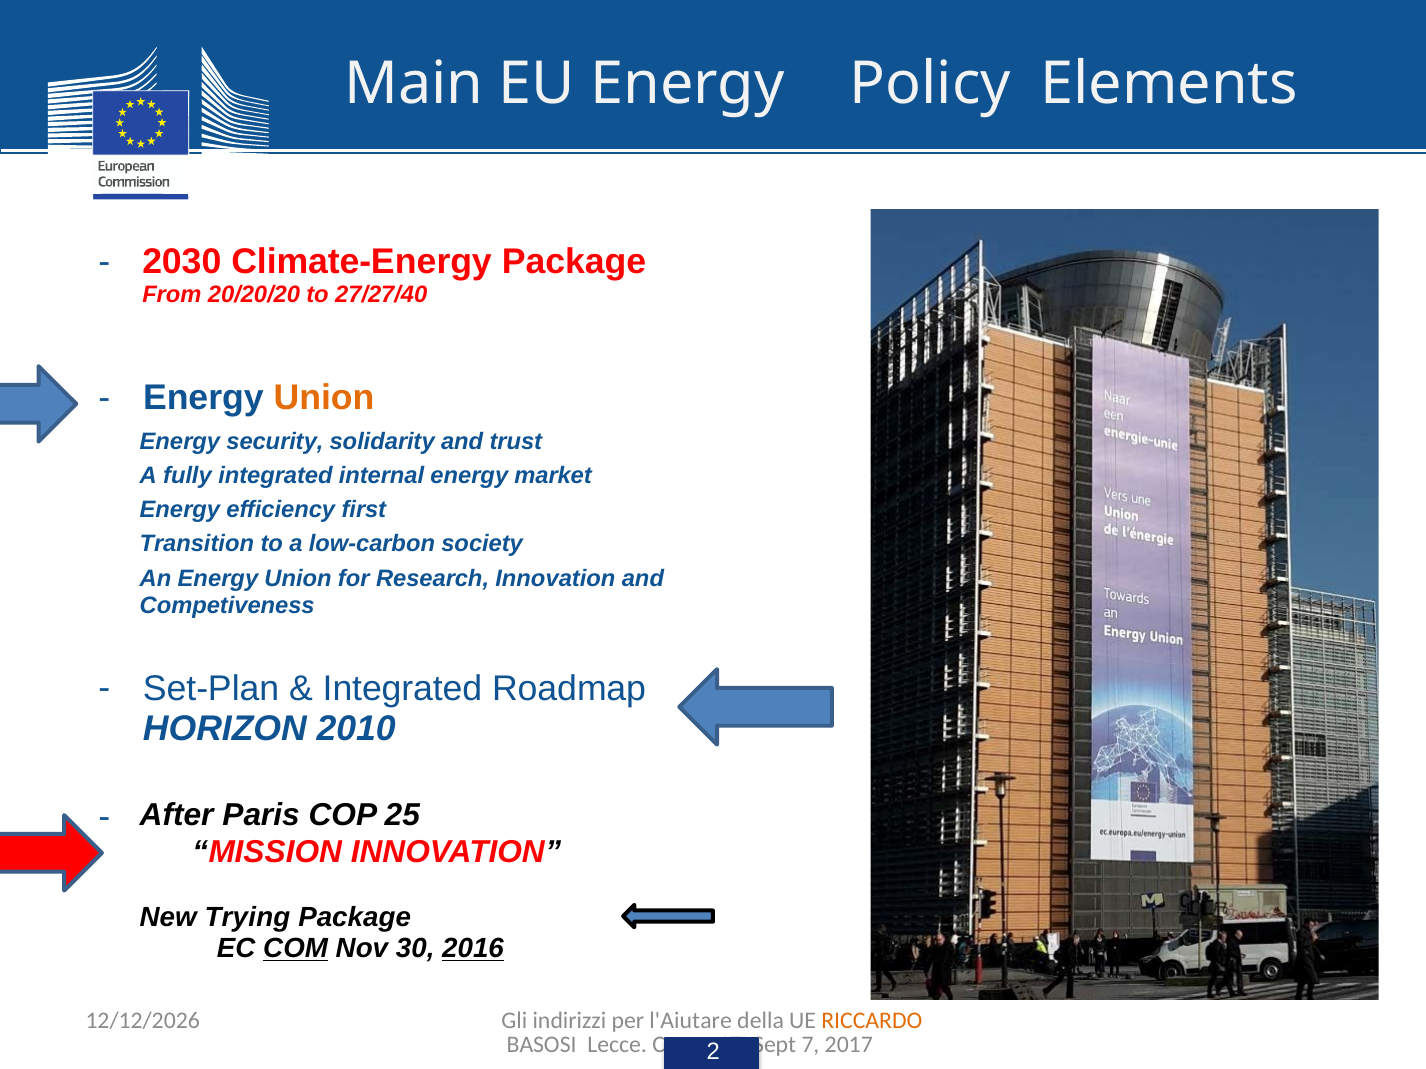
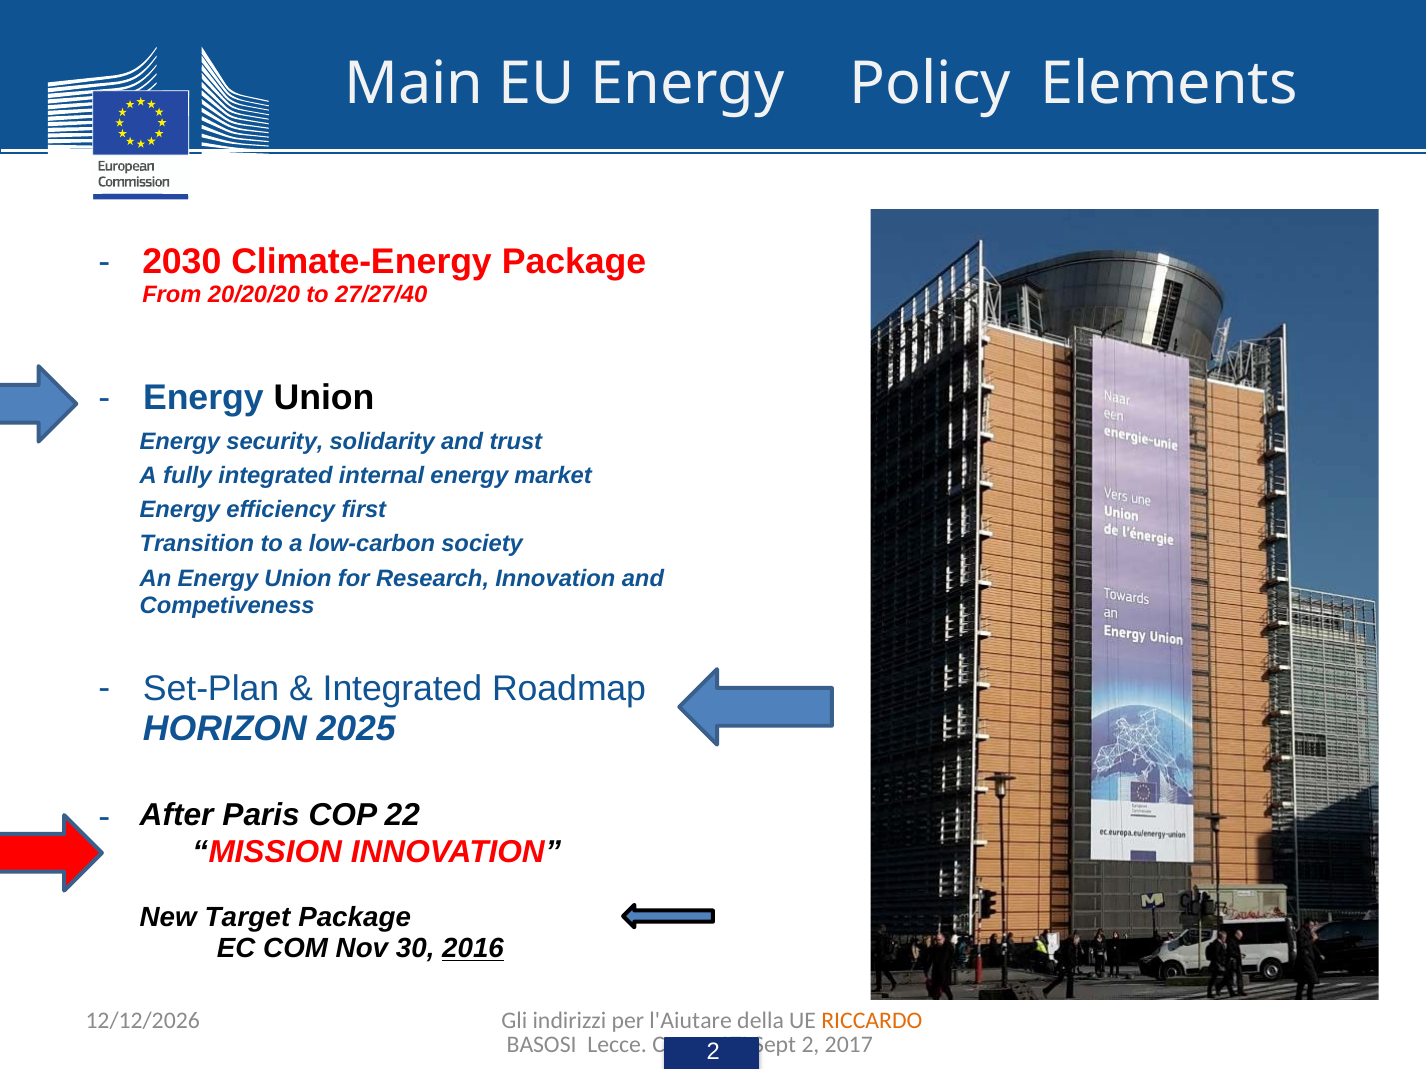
Union at (324, 398) colour: orange -> black
2010: 2010 -> 2025
25: 25 -> 22
Trying: Trying -> Target
COM underline: present -> none
7 at (810, 1045): 7 -> 2
